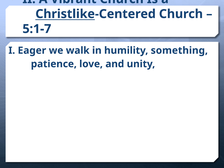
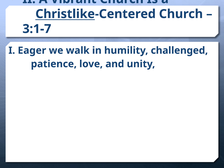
5:1-7: 5:1-7 -> 3:1-7
something: something -> challenged
